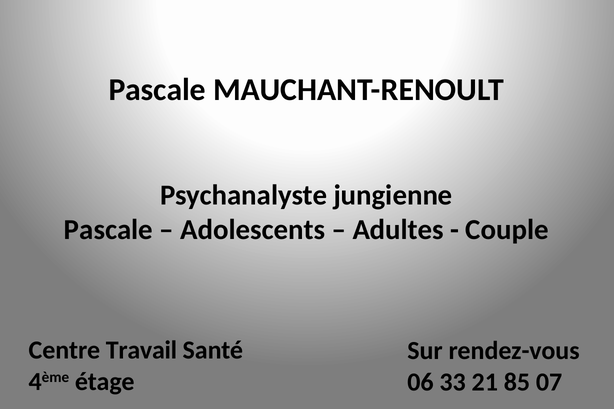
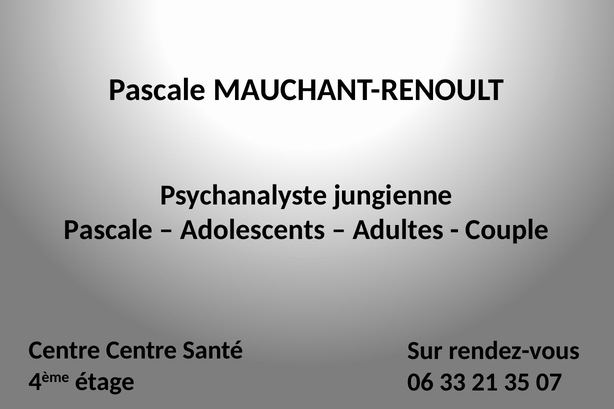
Centre Travail: Travail -> Centre
85: 85 -> 35
